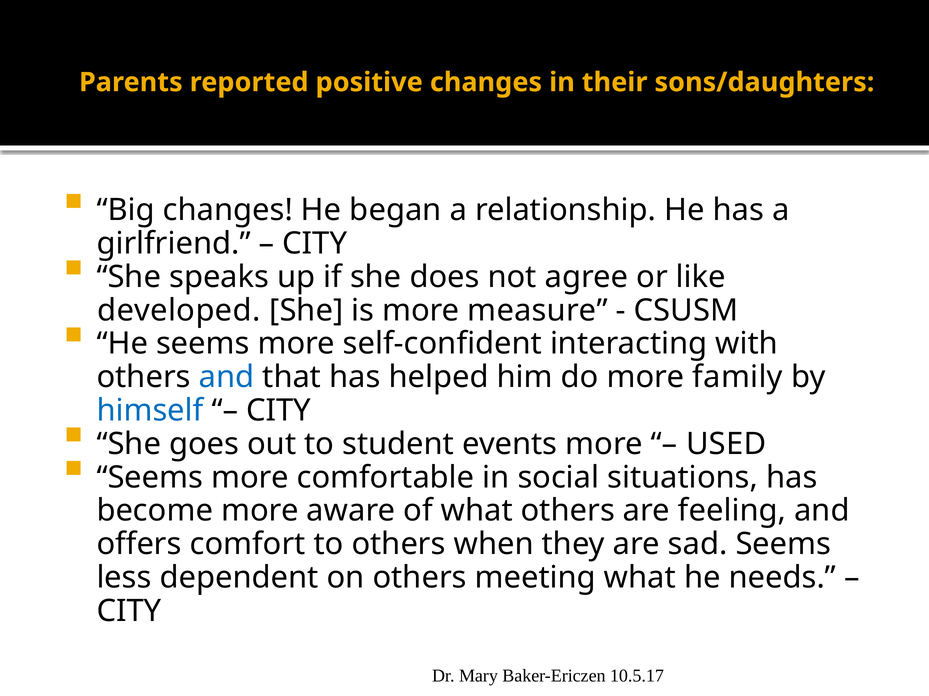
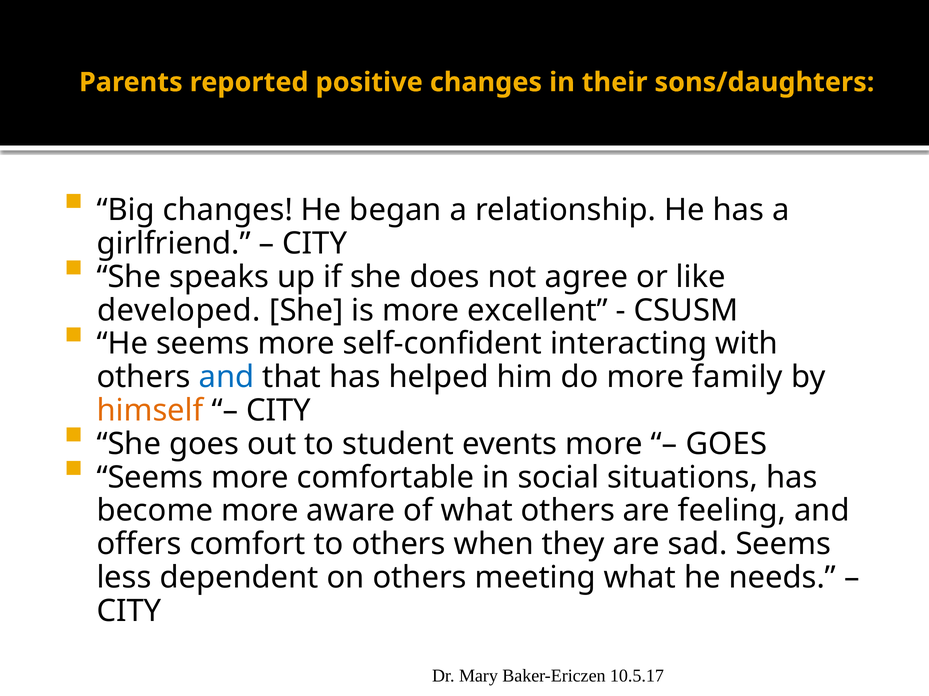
measure: measure -> excellent
himself colour: blue -> orange
USED at (726, 444): USED -> GOES
